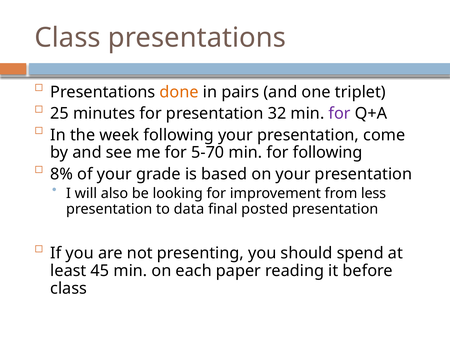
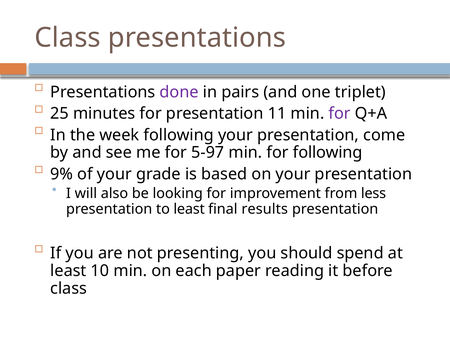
done colour: orange -> purple
32: 32 -> 11
5-70: 5-70 -> 5-97
8%: 8% -> 9%
to data: data -> least
posted: posted -> results
45: 45 -> 10
